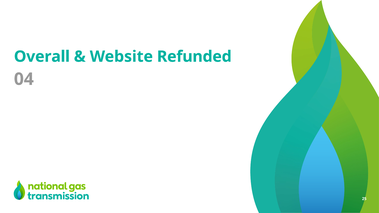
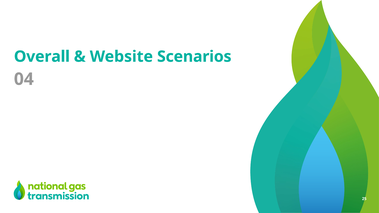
Refunded: Refunded -> Scenarios
